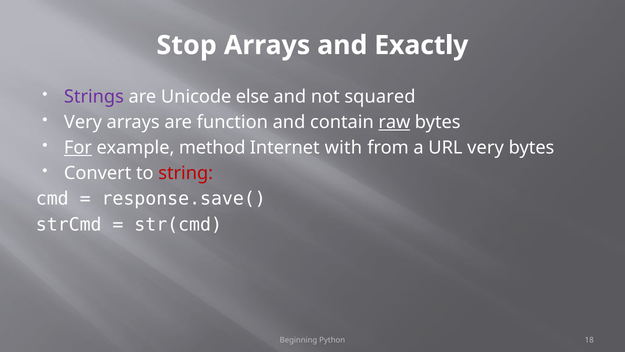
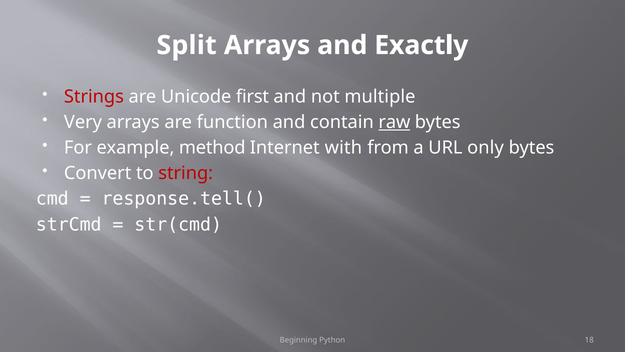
Stop: Stop -> Split
Strings colour: purple -> red
else: else -> first
squared: squared -> multiple
For underline: present -> none
URL very: very -> only
response.save(: response.save( -> response.tell(
